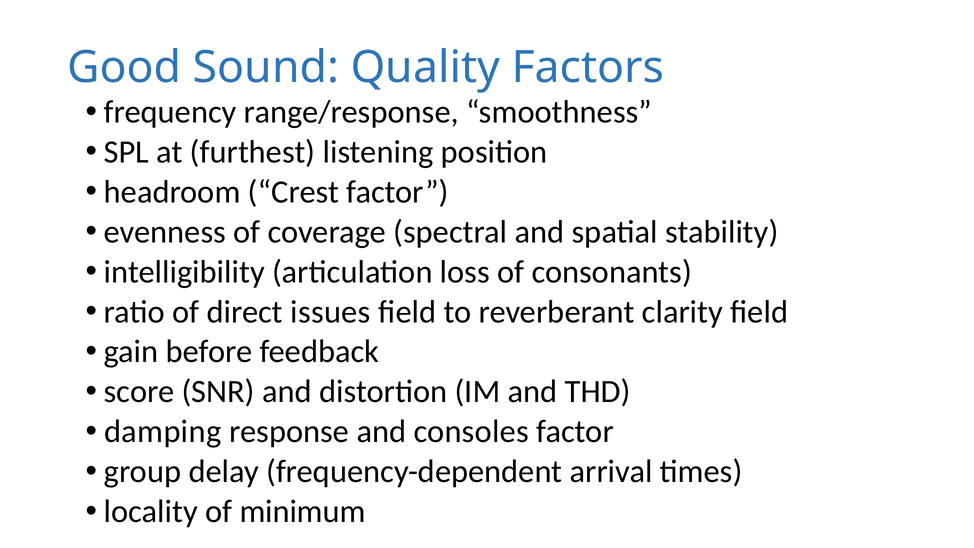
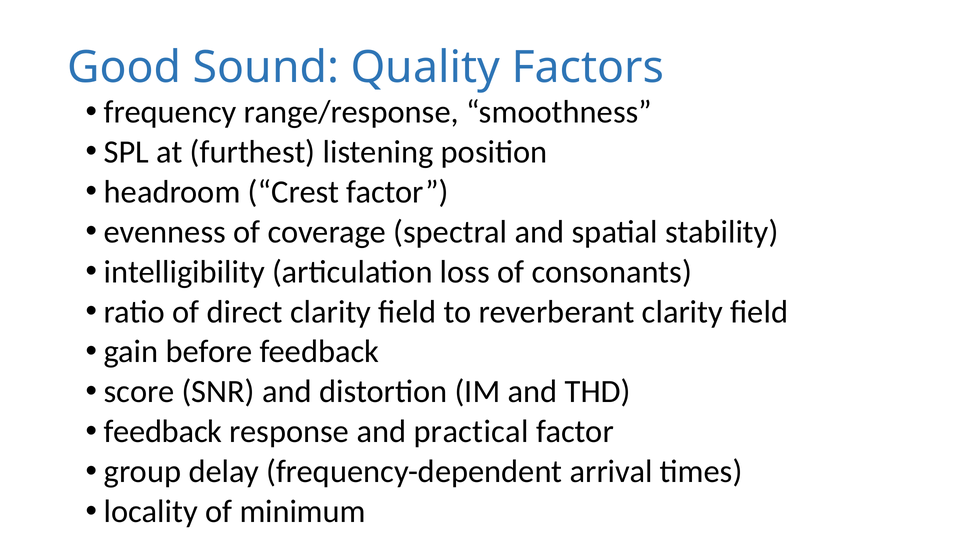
direct issues: issues -> clarity
damping at (163, 432): damping -> feedback
consoles: consoles -> practical
